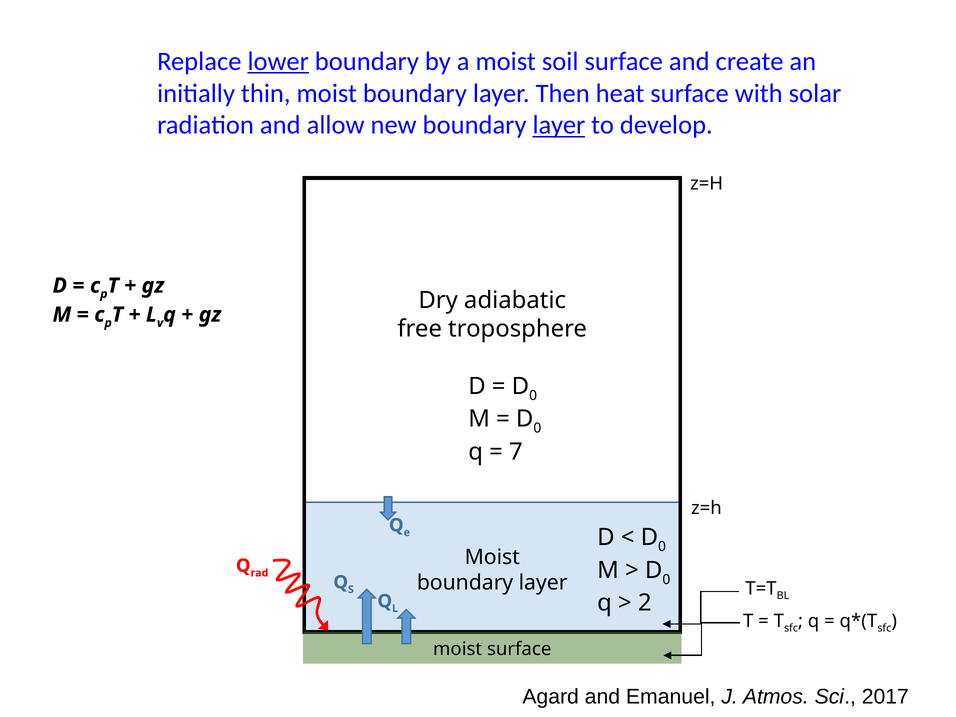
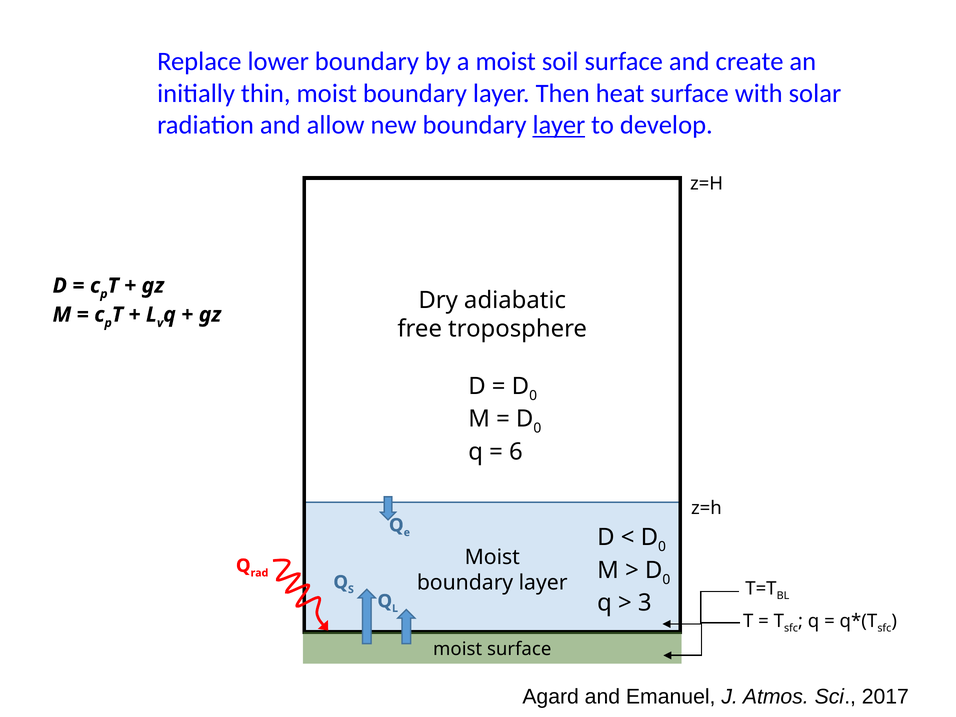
lower underline: present -> none
7: 7 -> 6
2: 2 -> 3
